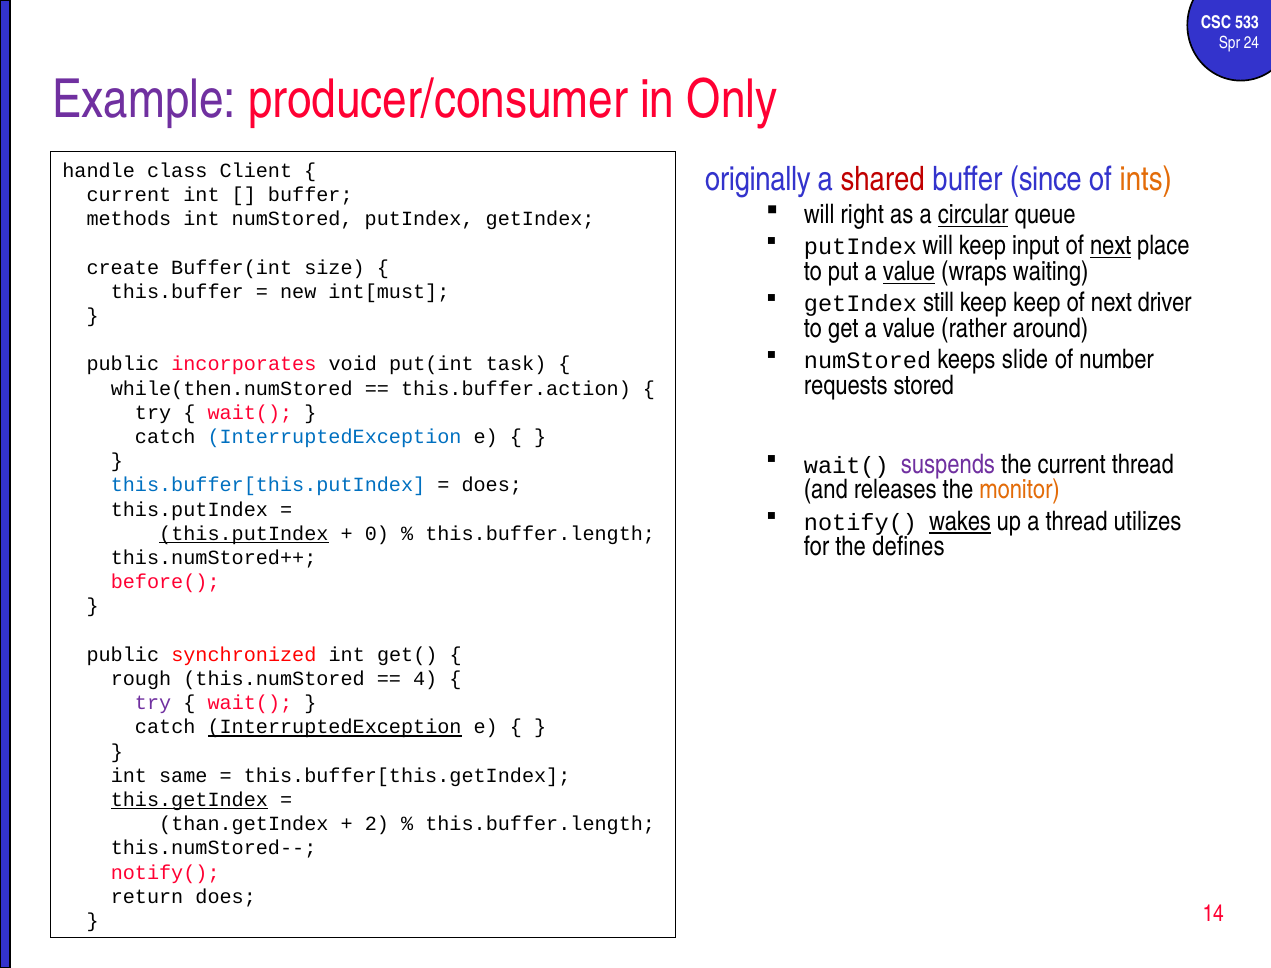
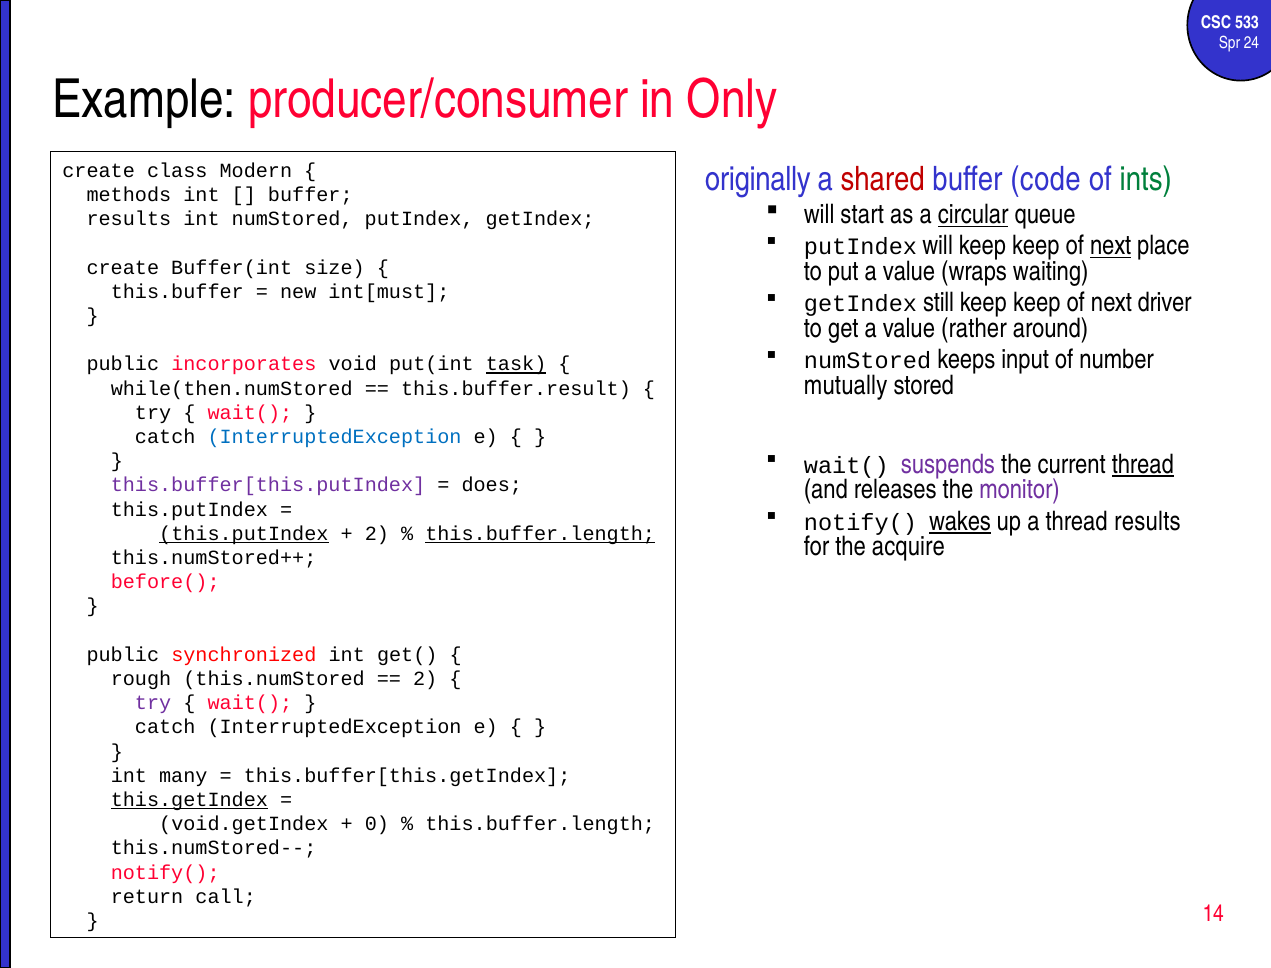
Example colour: purple -> black
handle at (99, 171): handle -> create
Client: Client -> Modern
since: since -> code
ints colour: orange -> green
current at (129, 195): current -> methods
right: right -> start
methods at (129, 219): methods -> results
will keep input: input -> keep
value at (909, 272) underline: present -> none
slide: slide -> input
task underline: none -> present
requests: requests -> mutually
this.buffer.action: this.buffer.action -> this.buffer.result
thread at (1143, 464) underline: none -> present
this.buffer[this.putIndex colour: blue -> purple
monitor colour: orange -> purple
thread utilizes: utilizes -> results
0 at (377, 534): 0 -> 2
this.buffer.length at (540, 534) underline: none -> present
defines: defines -> acquire
4 at (425, 679): 4 -> 2
InterruptedException at (335, 728) underline: present -> none
same: same -> many
than.getIndex: than.getIndex -> void.getIndex
2: 2 -> 0
return does: does -> call
